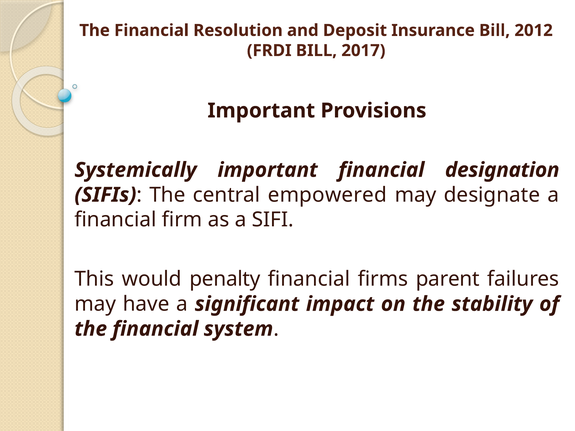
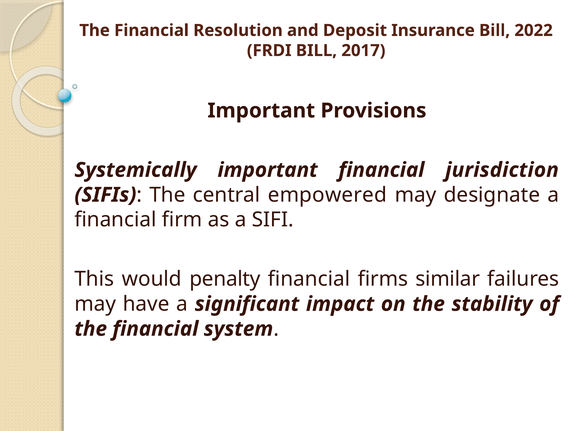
2012: 2012 -> 2022
designation: designation -> jurisdiction
parent: parent -> similar
